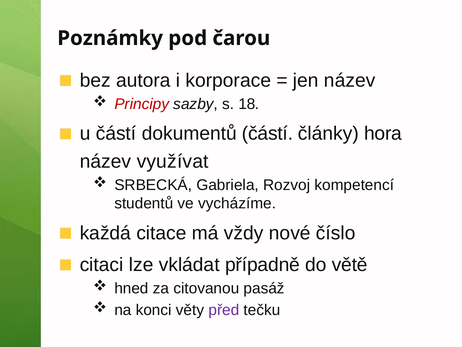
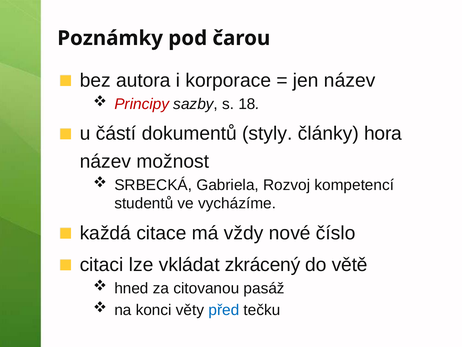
dokumentů částí: částí -> styly
využívat: využívat -> možnost
případně: případně -> zkrácený
před colour: purple -> blue
